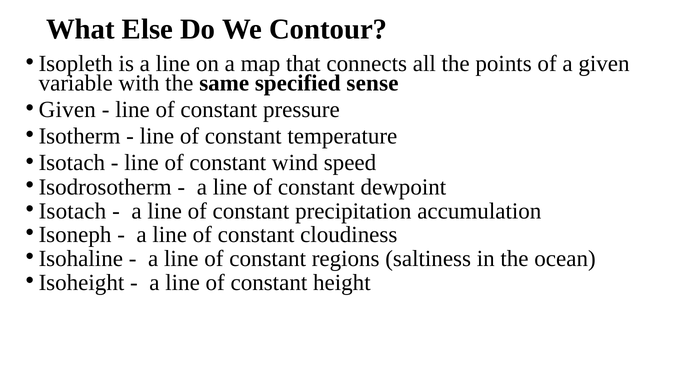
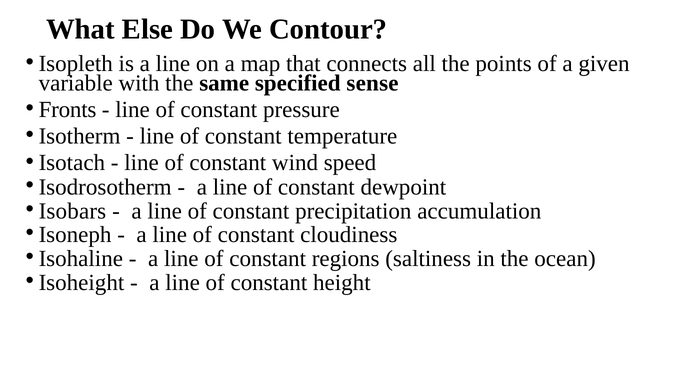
Given at (67, 110): Given -> Fronts
Isotach at (72, 211): Isotach -> Isobars
